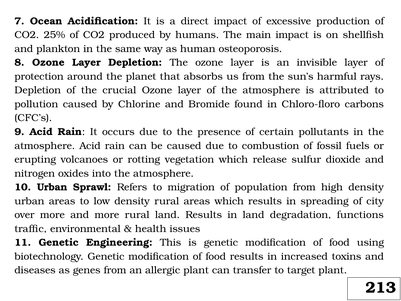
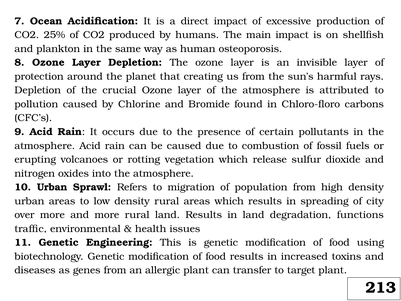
absorbs: absorbs -> creating
